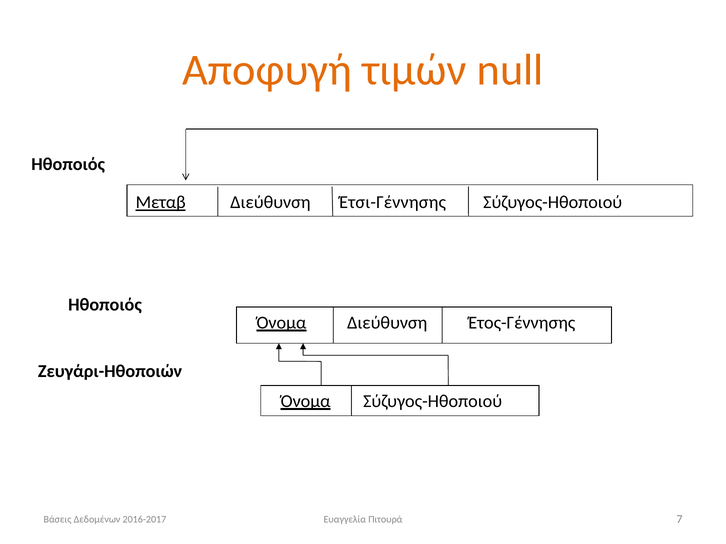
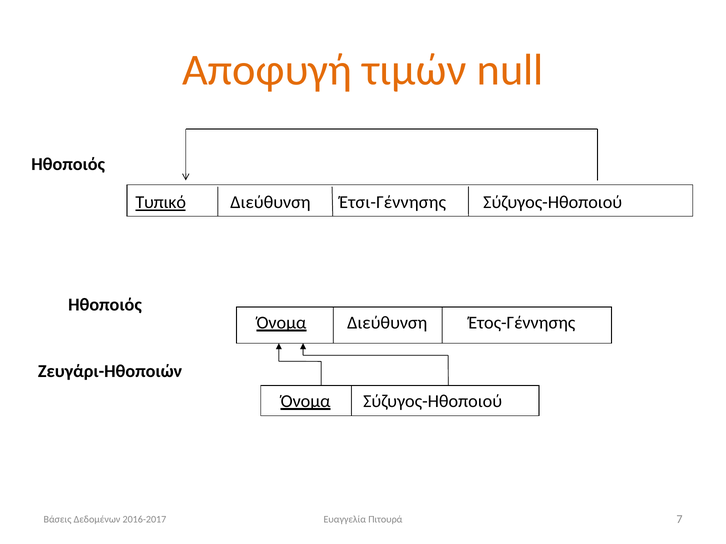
Μεταβ: Μεταβ -> Τυπικό
